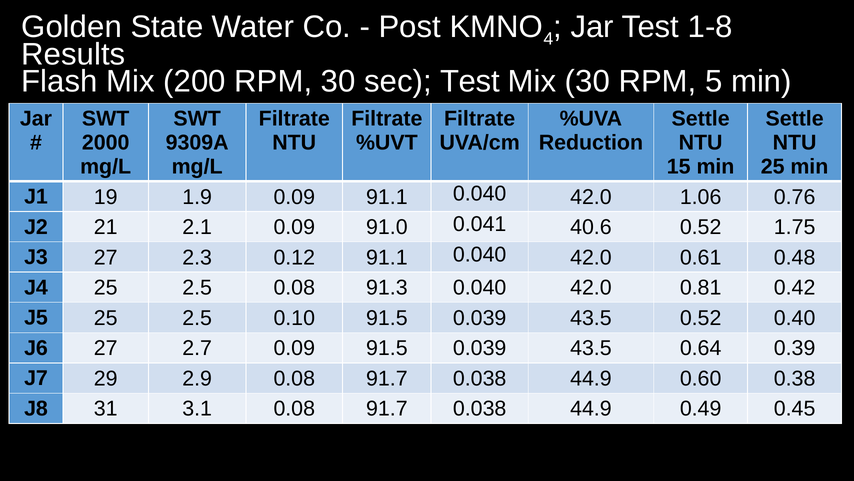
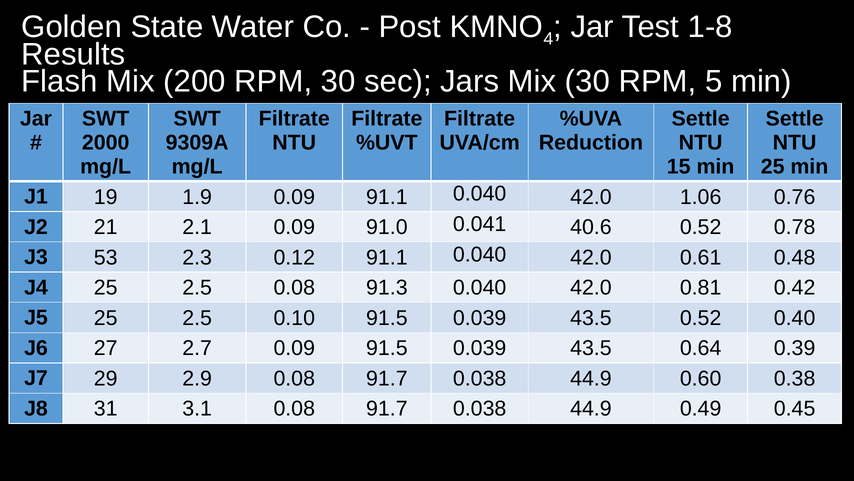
sec Test: Test -> Jars
1.75: 1.75 -> 0.78
J3 27: 27 -> 53
